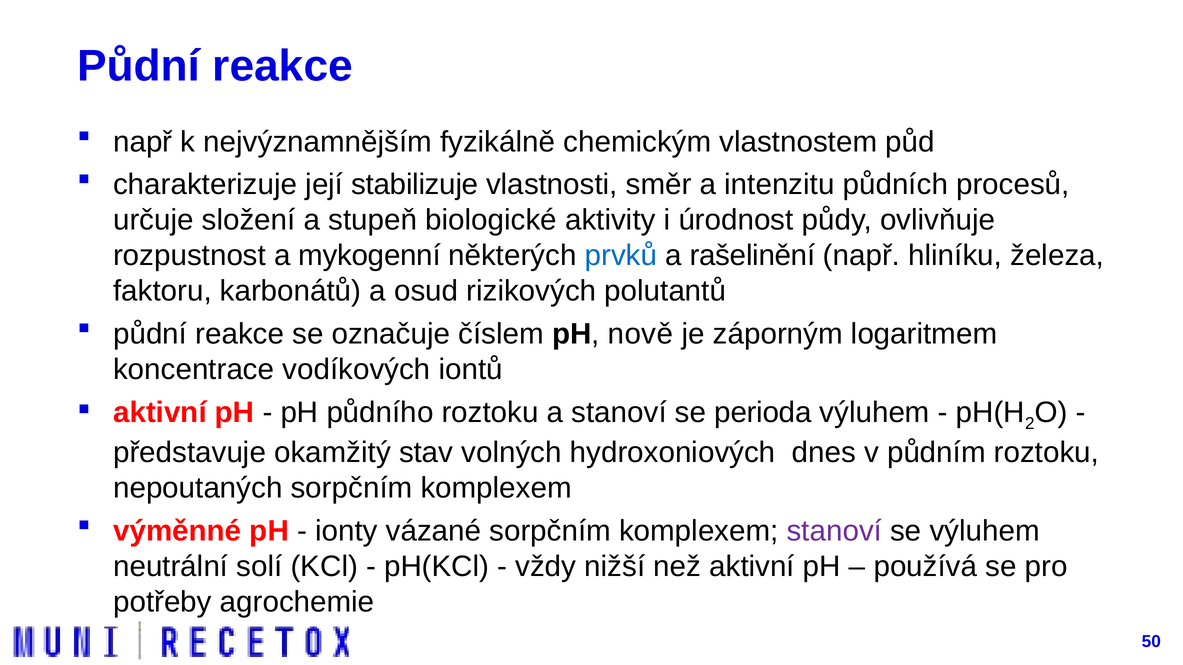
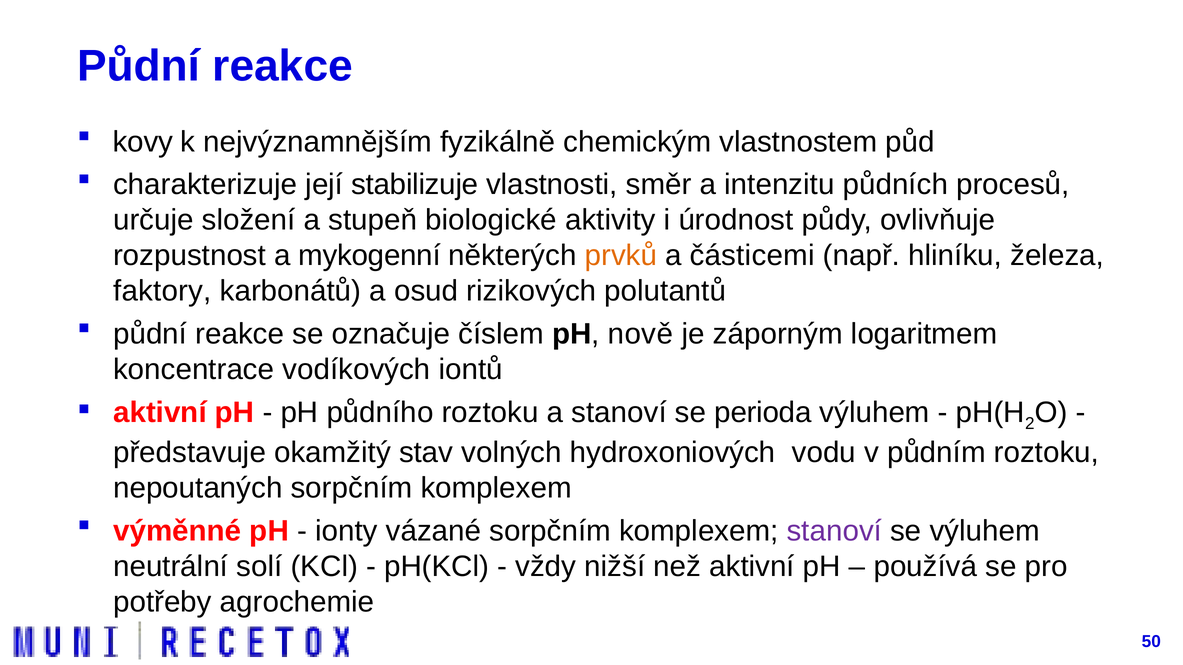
např at (143, 142): např -> kovy
prvků colour: blue -> orange
rašelinění: rašelinění -> částicemi
faktoru: faktoru -> faktory
dnes: dnes -> vodu
